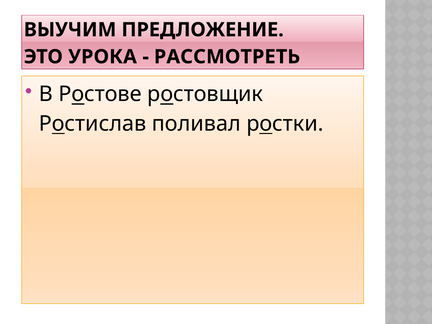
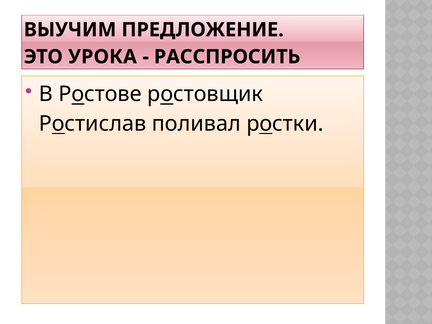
РАССМОТРЕТЬ: РАССМОТРЕТЬ -> РАССПРОСИТЬ
